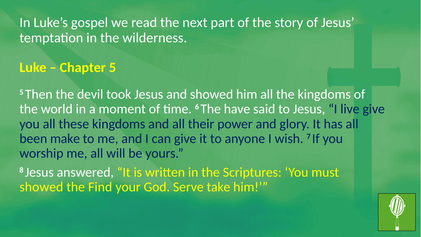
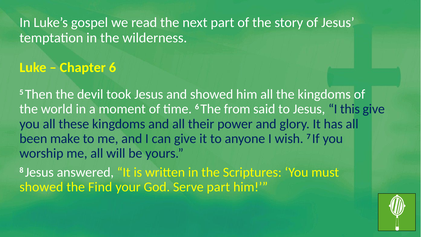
Chapter 5: 5 -> 6
have: have -> from
live: live -> this
Serve take: take -> part
